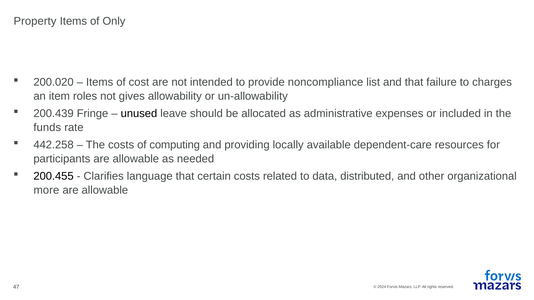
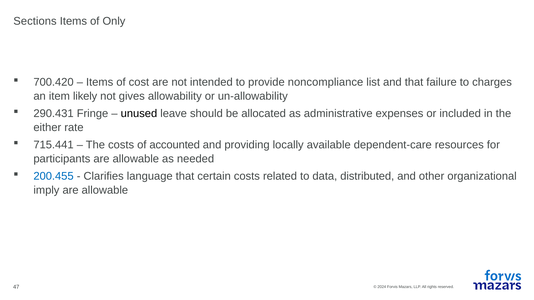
Property: Property -> Sections
200.020: 200.020 -> 700.420
roles: roles -> likely
200.439: 200.439 -> 290.431
funds: funds -> either
442.258: 442.258 -> 715.441
computing: computing -> accounted
200.455 colour: black -> blue
more: more -> imply
